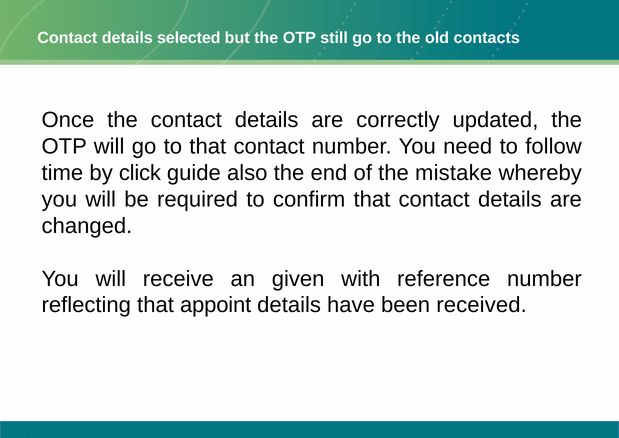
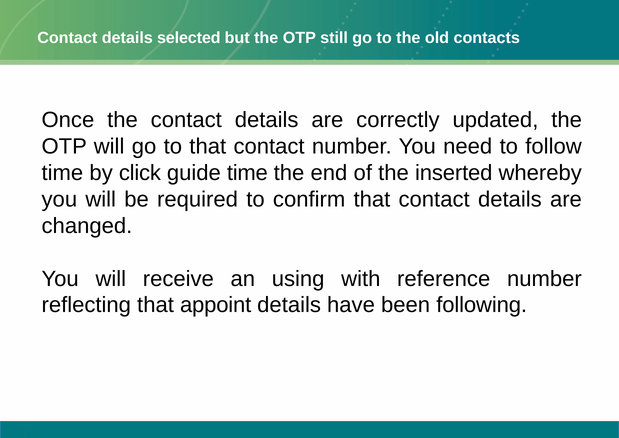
guide also: also -> time
mistake: mistake -> inserted
given: given -> using
received: received -> following
